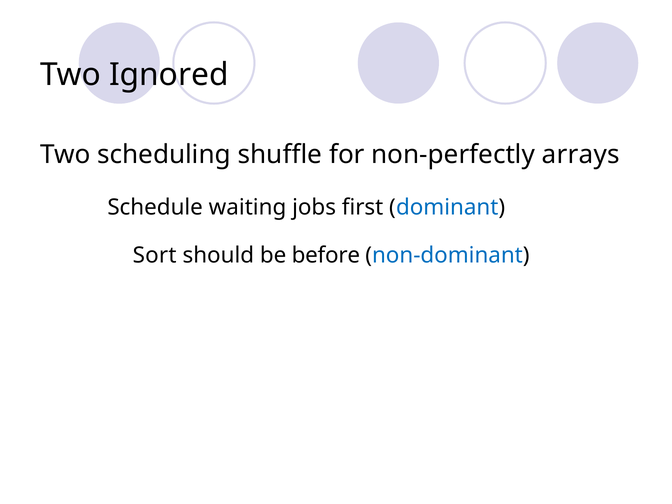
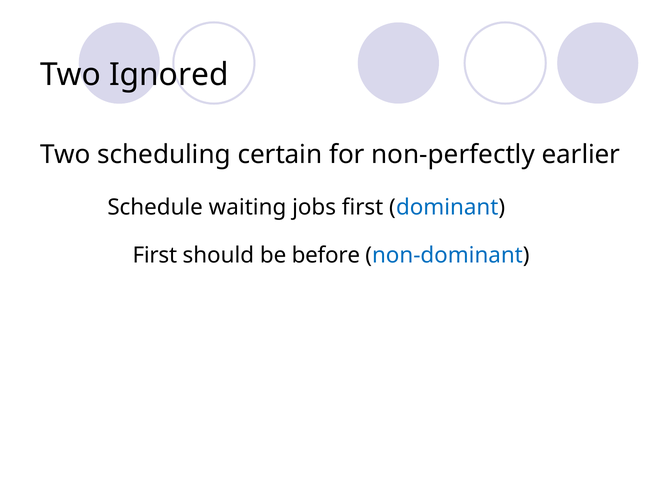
shuffle: shuffle -> certain
arrays: arrays -> earlier
Sort at (155, 255): Sort -> First
